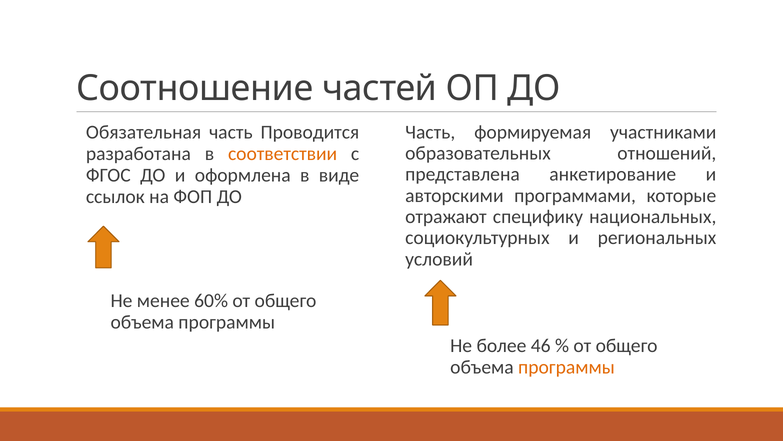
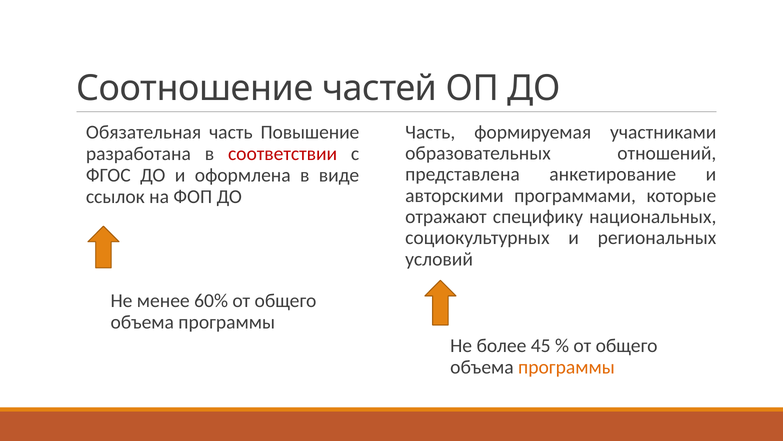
Проводится: Проводится -> Повышение
соответствии colour: orange -> red
46: 46 -> 45
